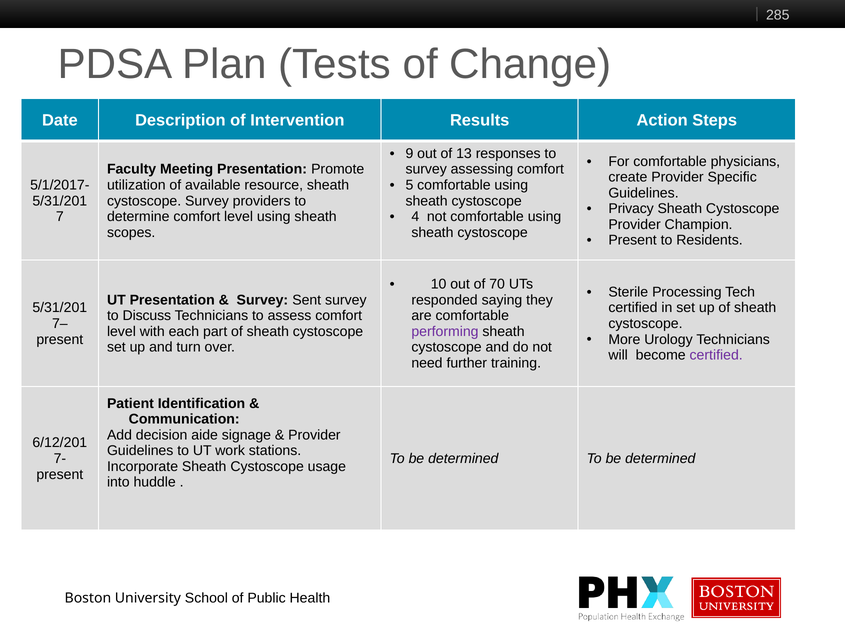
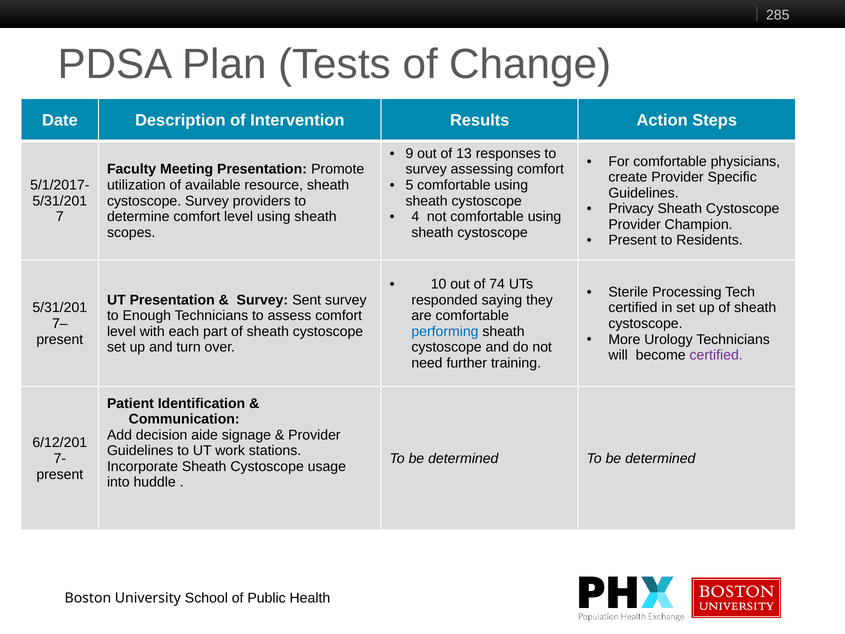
70: 70 -> 74
Discuss: Discuss -> Enough
performing colour: purple -> blue
